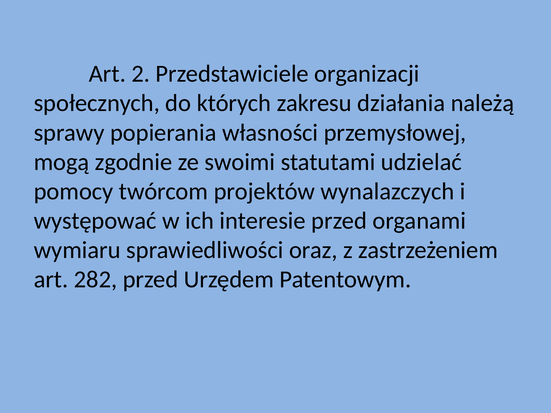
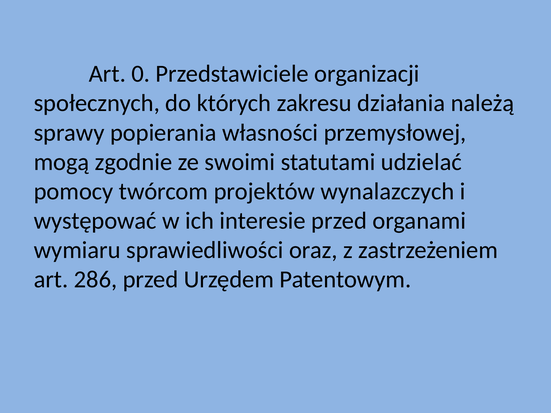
2: 2 -> 0
282: 282 -> 286
